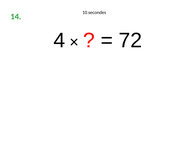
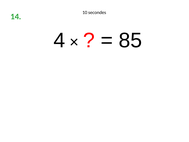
72: 72 -> 85
